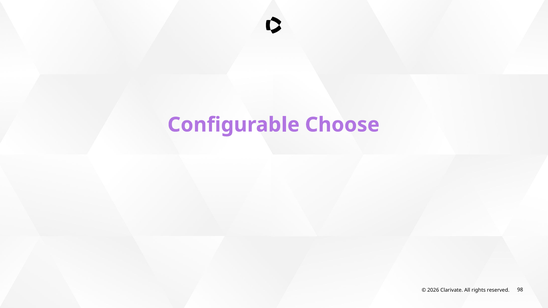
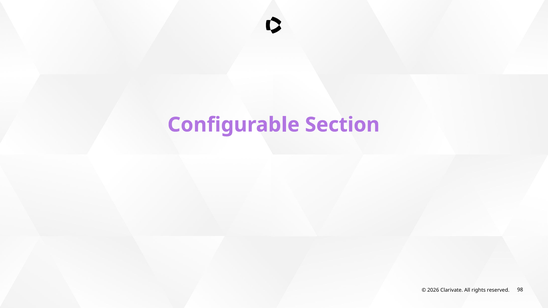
Choose: Choose -> Section
